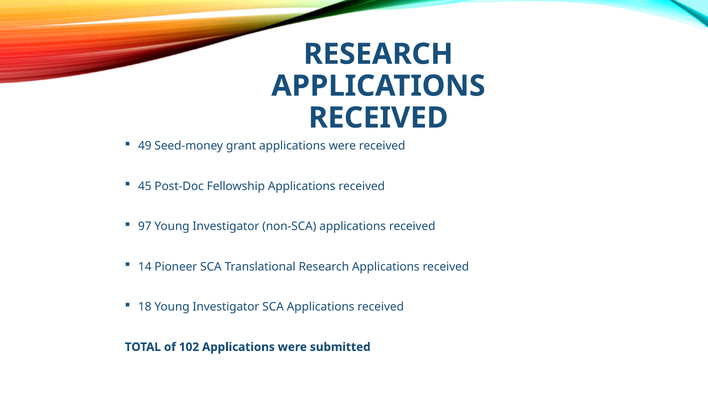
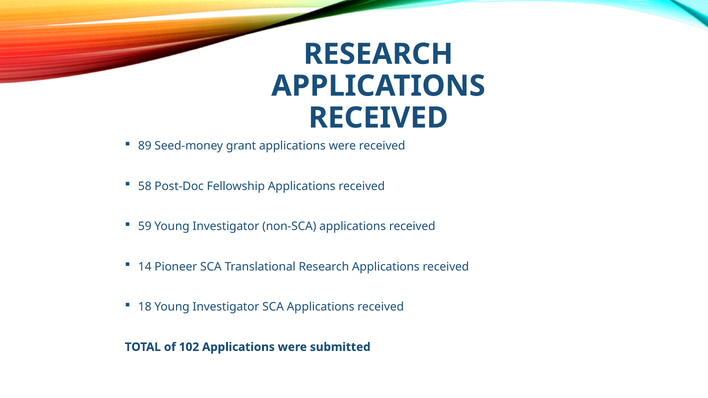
49: 49 -> 89
45: 45 -> 58
97: 97 -> 59
